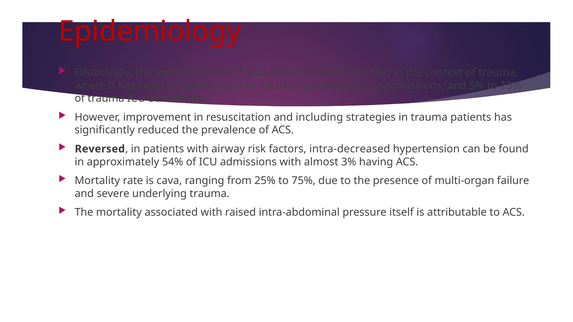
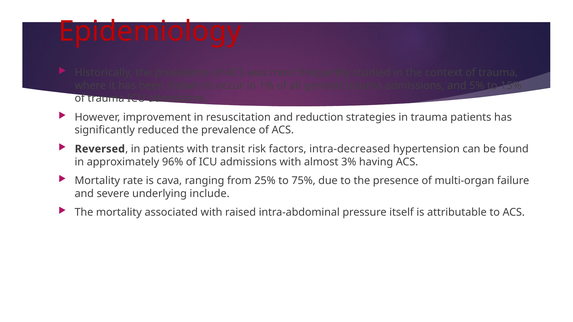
including: including -> reduction
airway: airway -> transit
54%: 54% -> 96%
underlying trauma: trauma -> include
